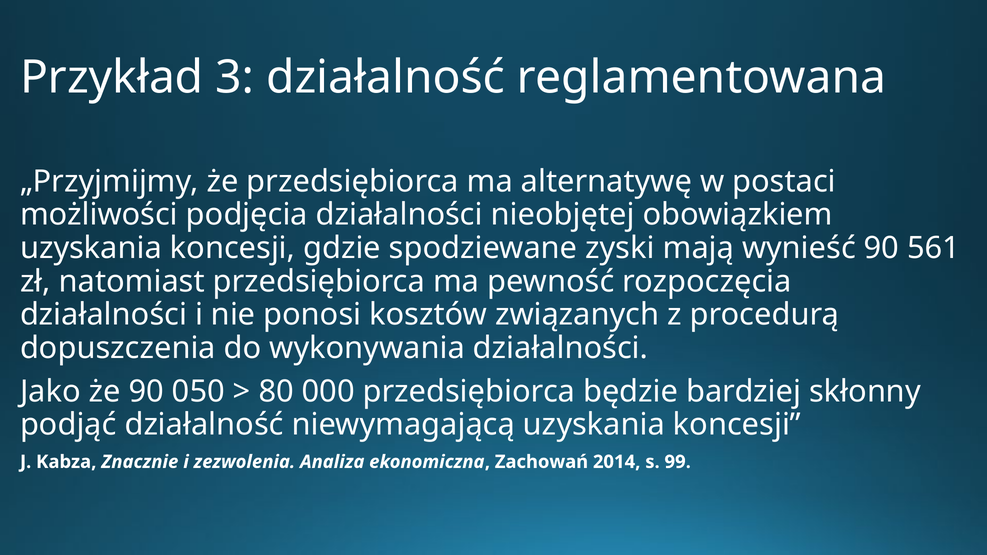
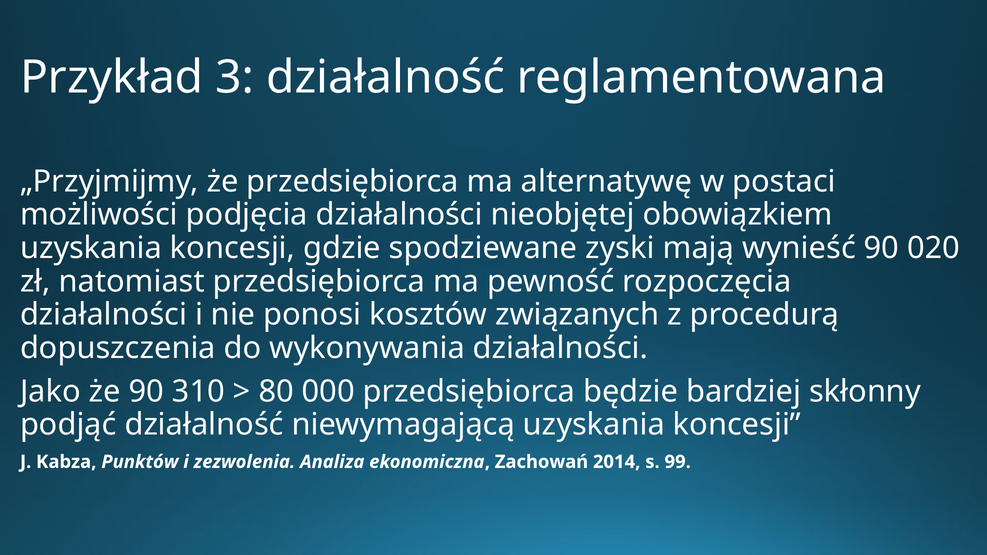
561: 561 -> 020
050: 050 -> 310
Znacznie: Znacznie -> Punktów
